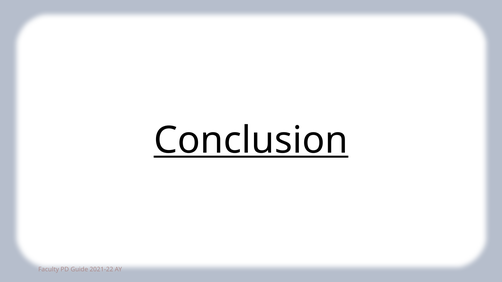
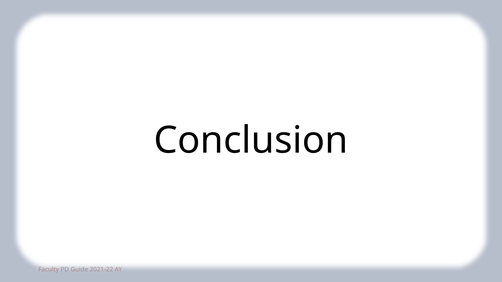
Conclusion underline: present -> none
